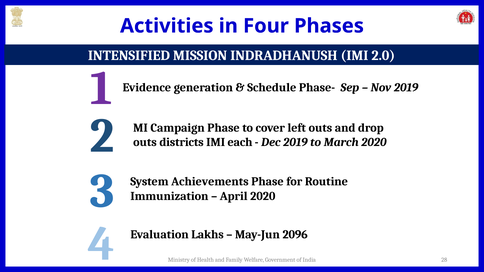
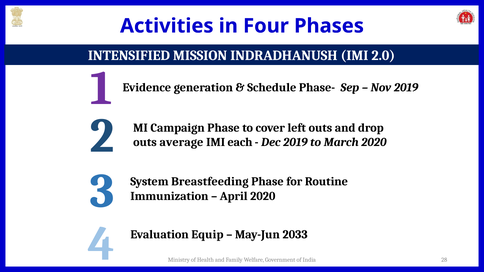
districts: districts -> average
Achievements: Achievements -> Breastfeeding
Lakhs: Lakhs -> Equip
2096: 2096 -> 2033
